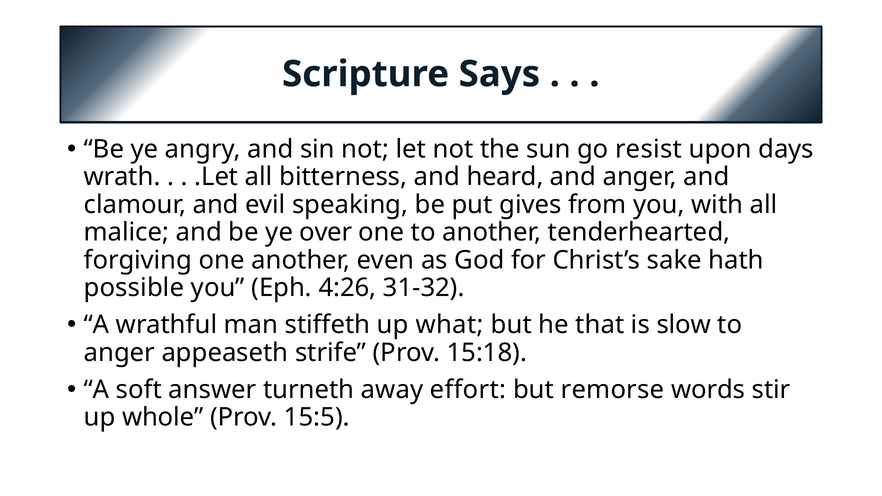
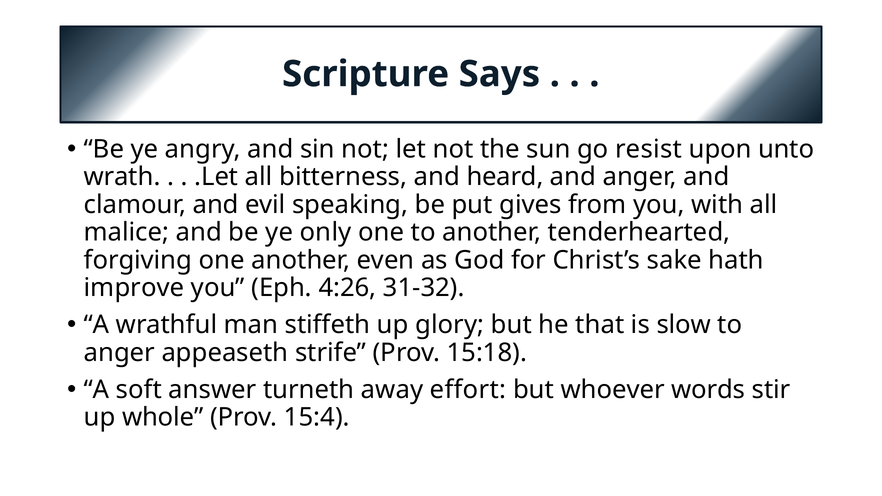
days: days -> unto
over: over -> only
possible: possible -> improve
what: what -> glory
remorse: remorse -> whoever
15:5: 15:5 -> 15:4
